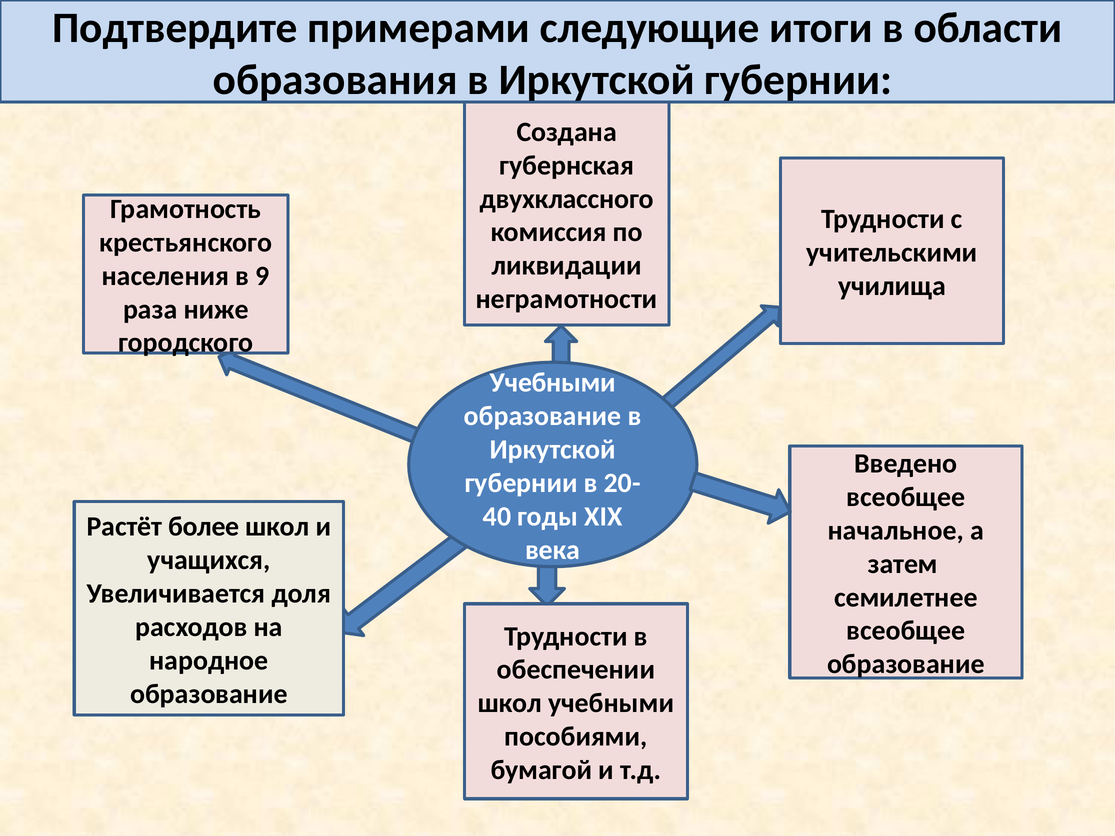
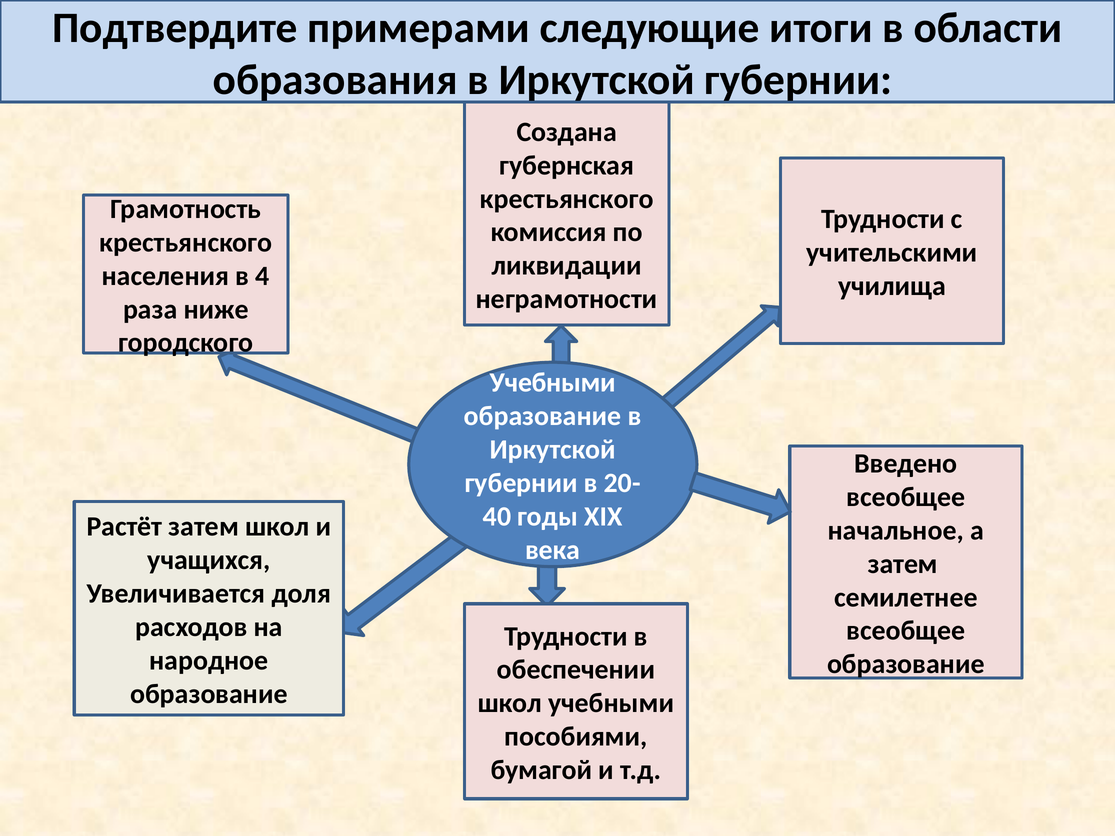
двухклассного at (567, 199): двухклассного -> крестьянского
9: 9 -> 4
Растёт более: более -> затем
